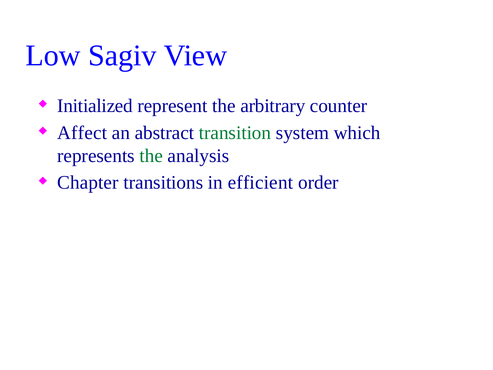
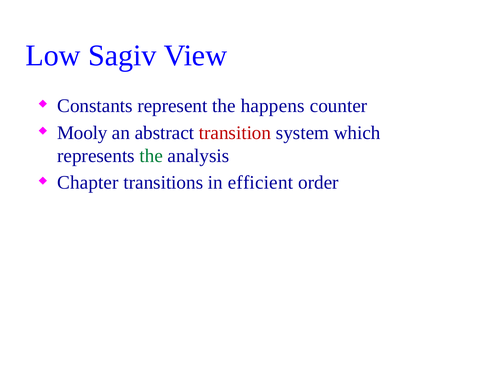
Initialized: Initialized -> Constants
arbitrary: arbitrary -> happens
Affect: Affect -> Mooly
transition colour: green -> red
